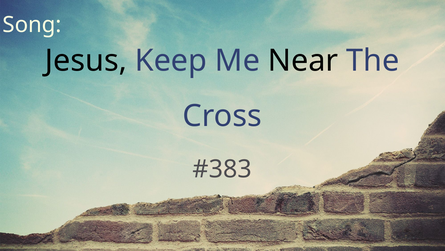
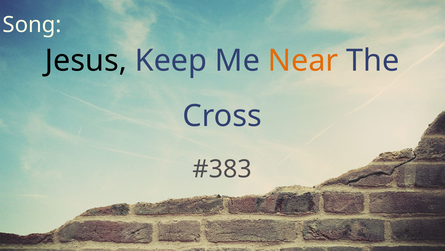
Near colour: black -> orange
